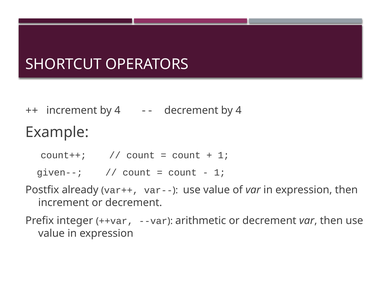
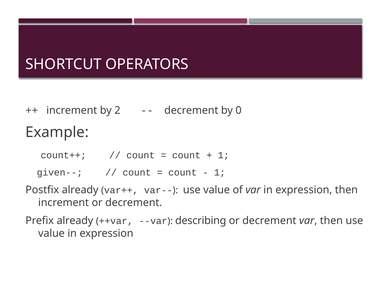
increment by 4: 4 -> 2
decrement by 4: 4 -> 0
Prefix integer: integer -> already
arithmetic: arithmetic -> describing
